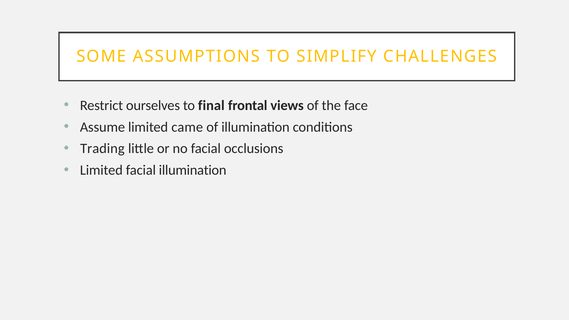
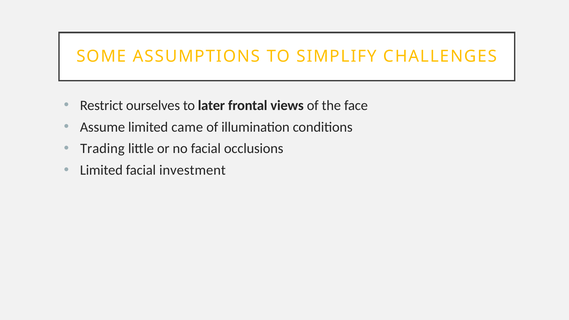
final: final -> later
facial illumination: illumination -> investment
